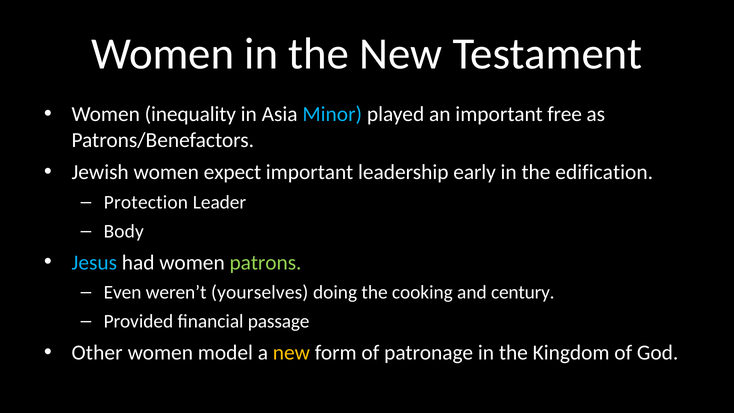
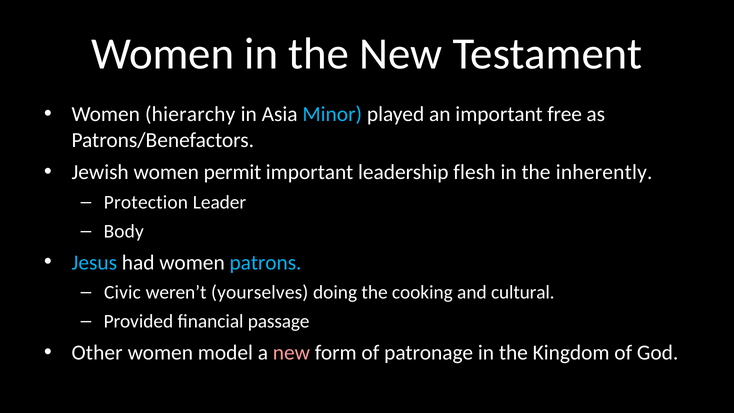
inequality: inequality -> hierarchy
expect: expect -> permit
early: early -> flesh
edification: edification -> inherently
patrons colour: light green -> light blue
Even: Even -> Civic
century: century -> cultural
new at (291, 353) colour: yellow -> pink
